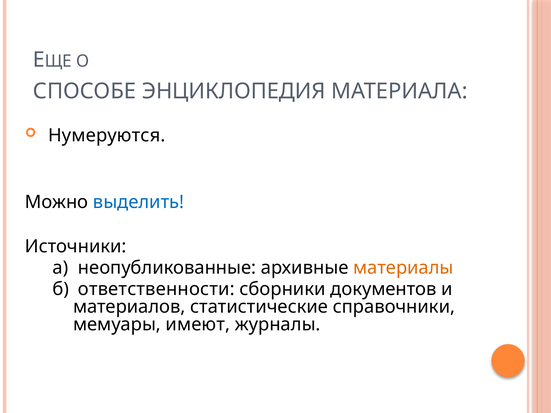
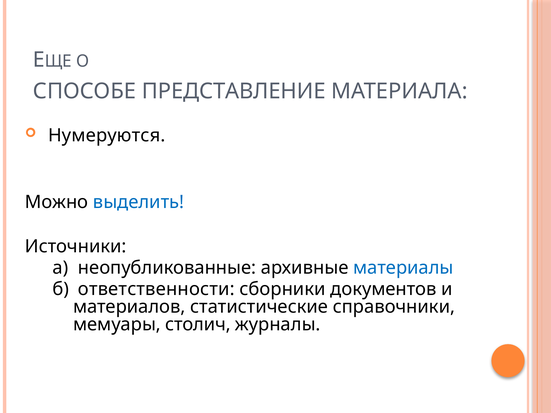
ЭНЦИКЛОПЕДИЯ: ЭНЦИКЛОПЕДИЯ -> ПРЕДСТАВЛЕНИЕ
материалы colour: orange -> blue
имеют: имеют -> столич
